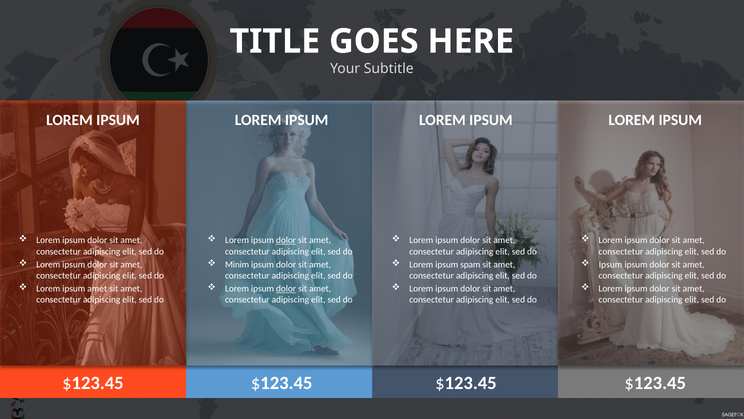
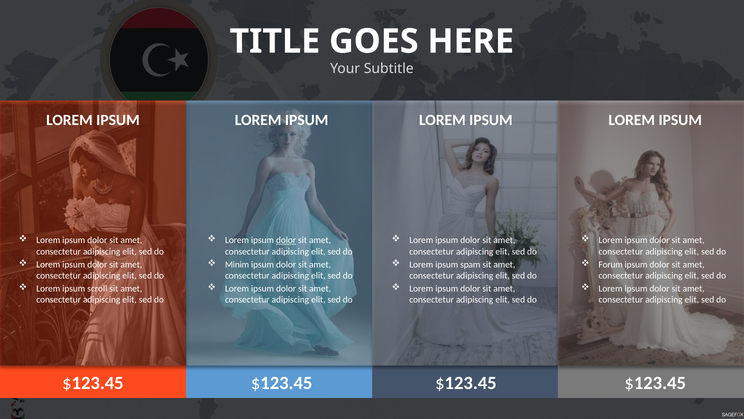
Ipsum at (611, 264): Ipsum -> Forum
ipsum amet: amet -> scroll
dolor at (286, 288) underline: present -> none
